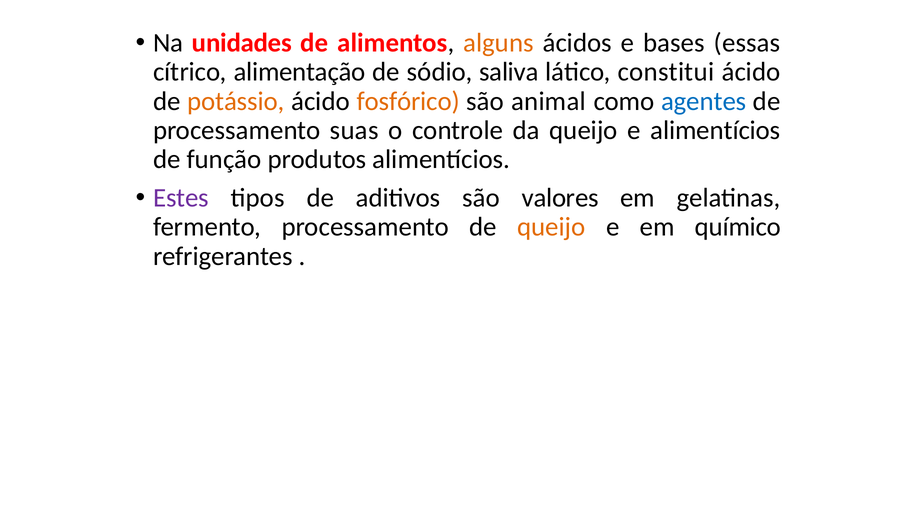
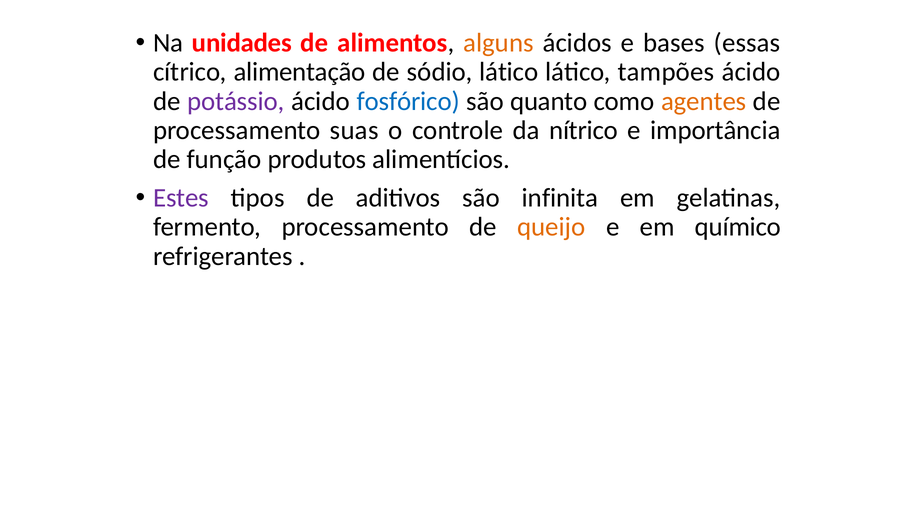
sódio saliva: saliva -> lático
constitui: constitui -> tampões
potássio colour: orange -> purple
fosfórico colour: orange -> blue
animal: animal -> quanto
agentes colour: blue -> orange
da queijo: queijo -> nítrico
e alimentícios: alimentícios -> importância
valores: valores -> infinita
